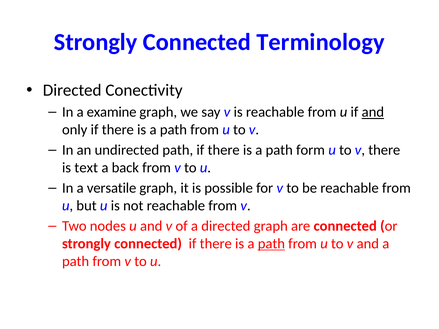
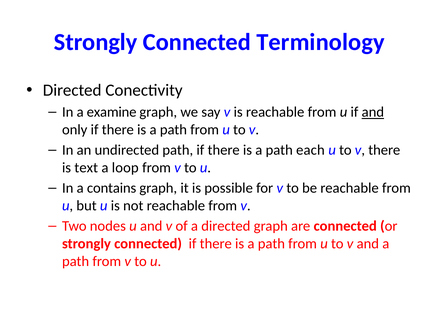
form: form -> each
back: back -> loop
versatile: versatile -> contains
path at (271, 244) underline: present -> none
